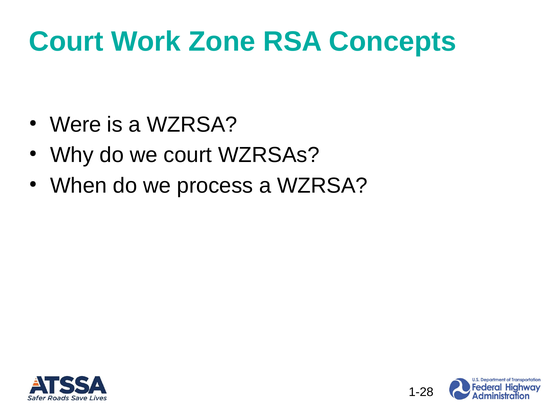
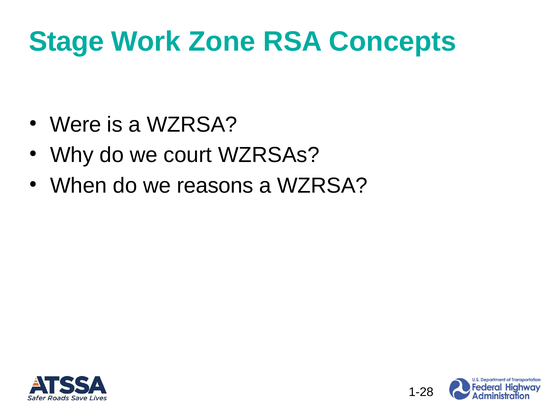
Court at (66, 42): Court -> Stage
process: process -> reasons
